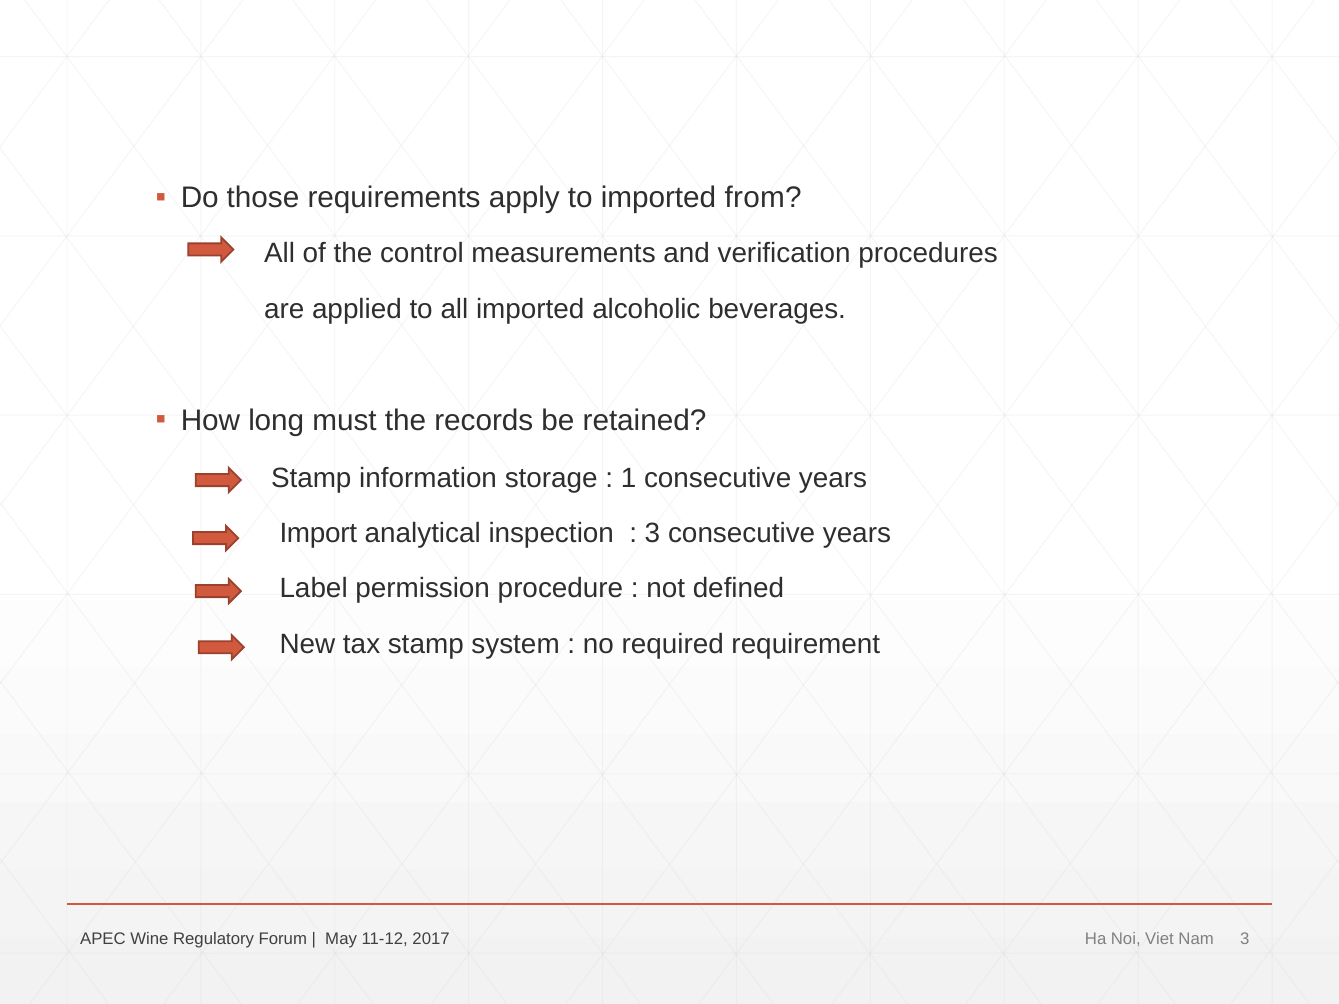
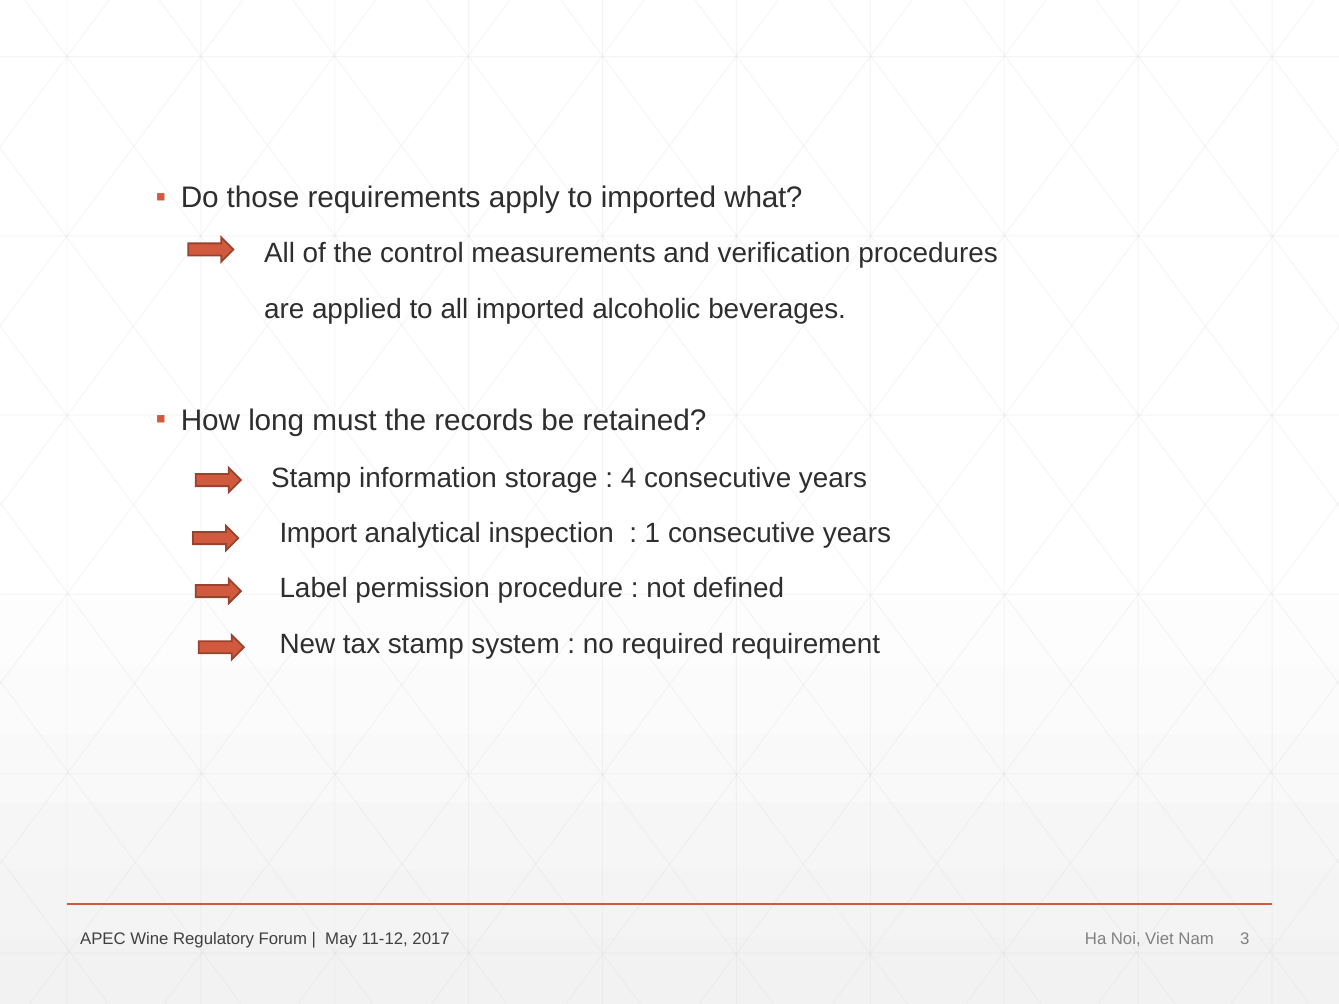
from: from -> what
1: 1 -> 4
3 at (652, 534): 3 -> 1
